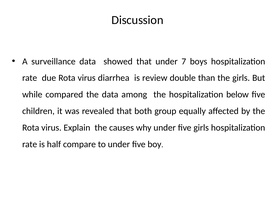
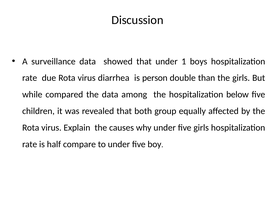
7: 7 -> 1
review: review -> person
